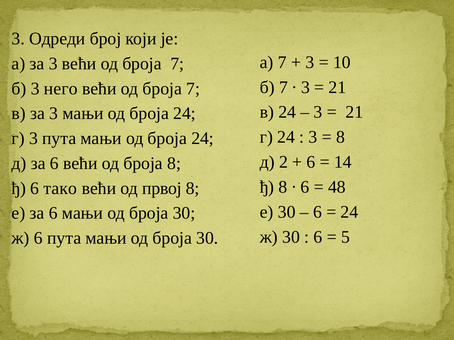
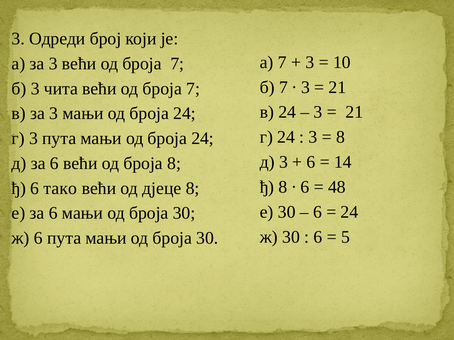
него: него -> чита
д 2: 2 -> 3
првој: првој -> дјеце
